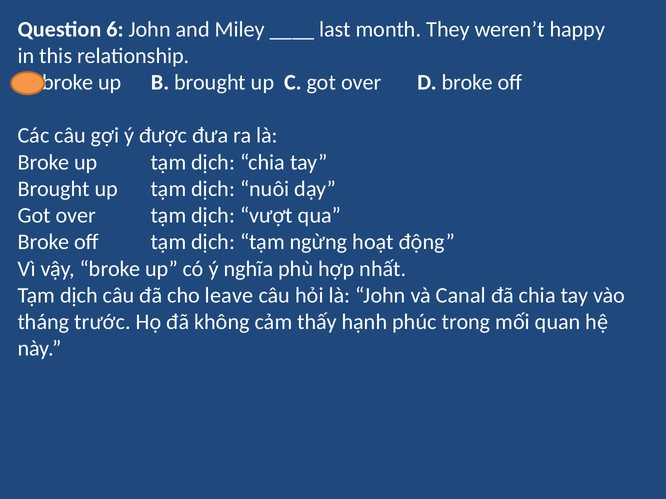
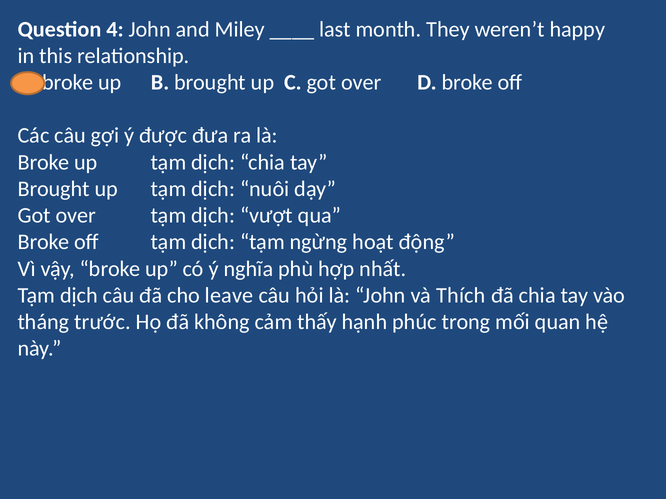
6: 6 -> 4
Canal: Canal -> Thích
